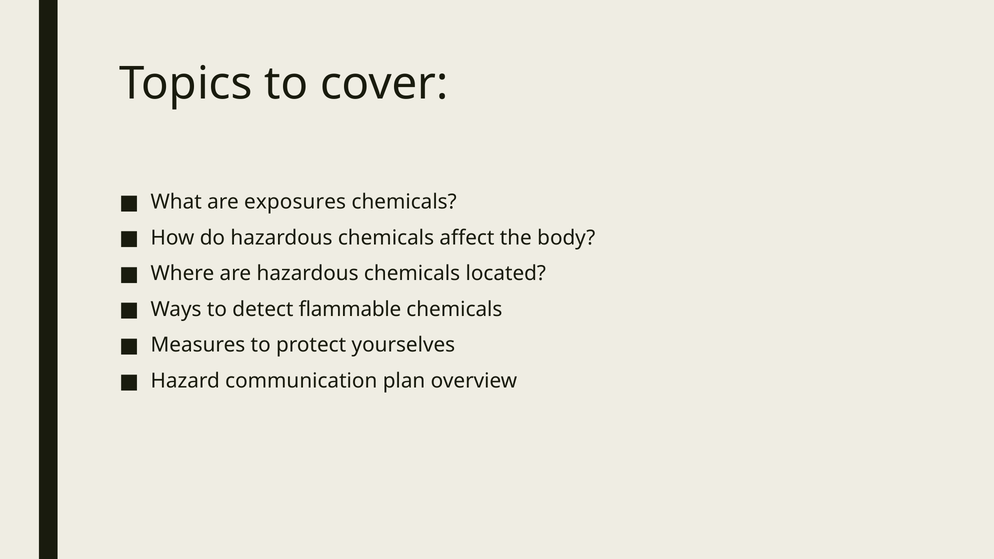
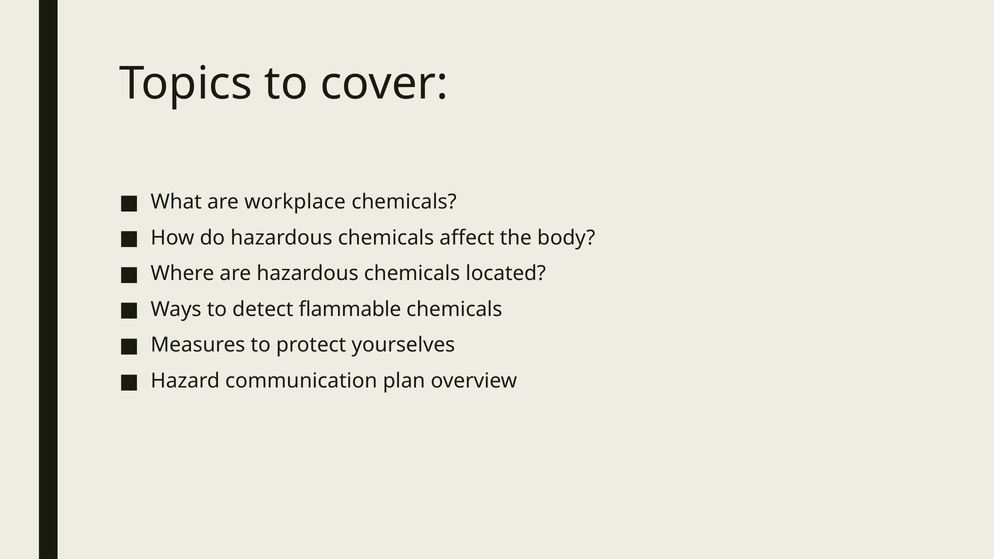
exposures: exposures -> workplace
